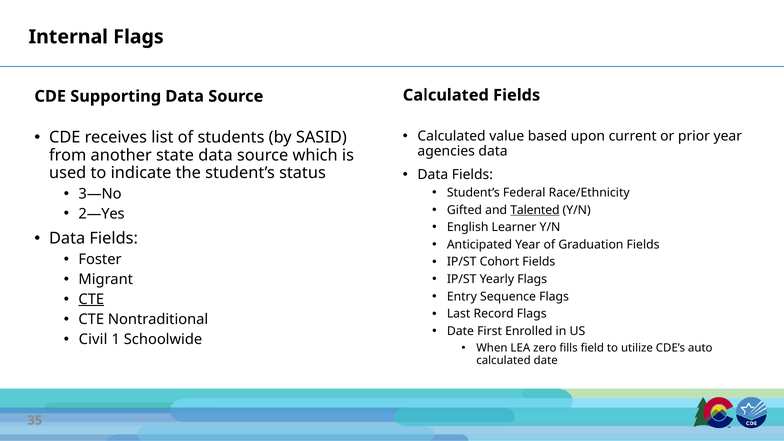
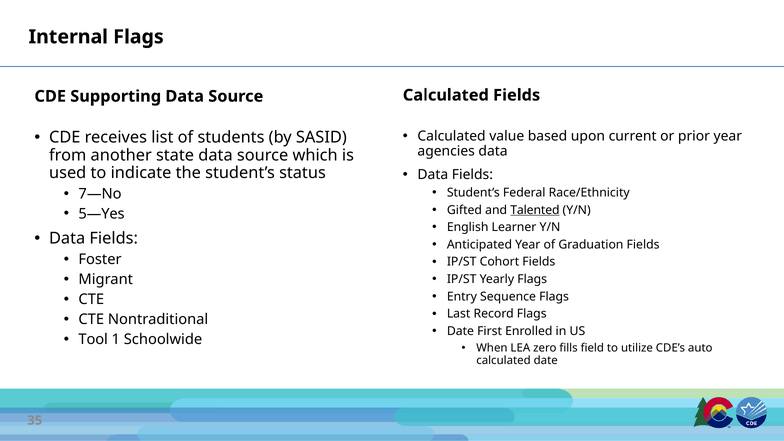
3—No: 3—No -> 7—No
2—Yes: 2—Yes -> 5—Yes
CTE at (91, 299) underline: present -> none
Civil: Civil -> Tool
